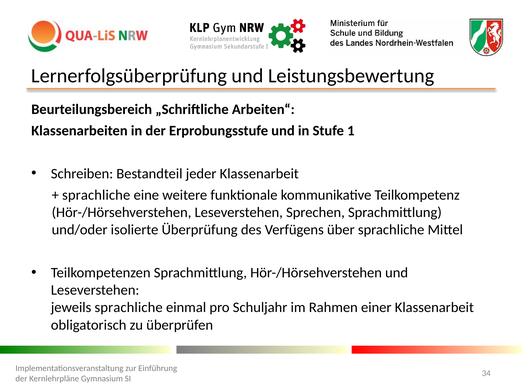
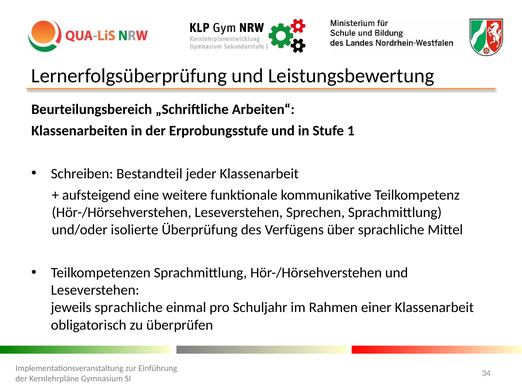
sprachliche at (96, 195): sprachliche -> aufsteigend
